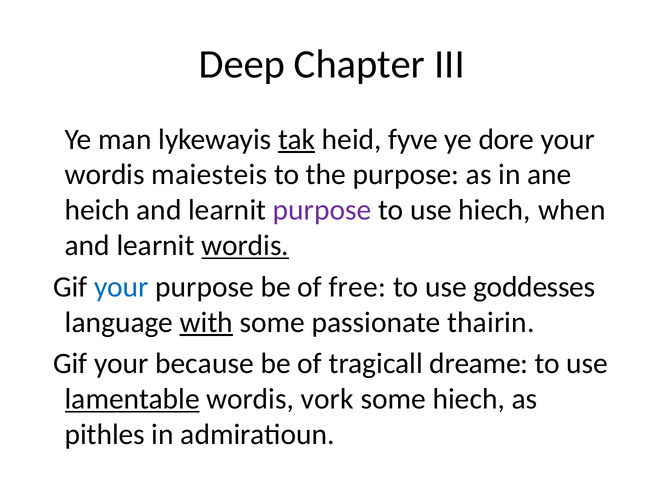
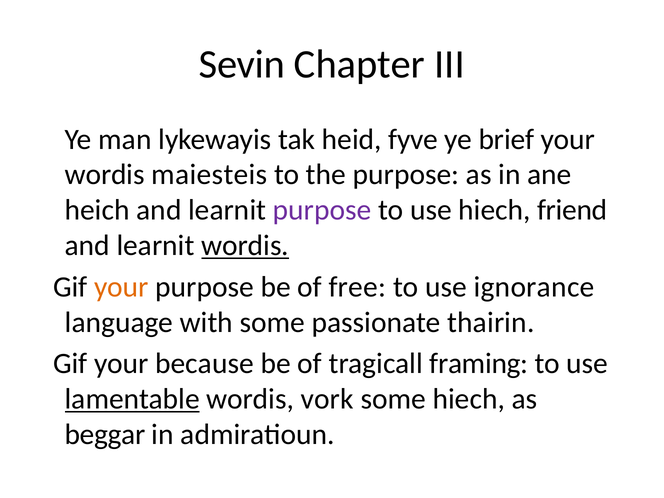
Deep: Deep -> Sevin
tak underline: present -> none
dore: dore -> brief
when: when -> friend
your at (121, 287) colour: blue -> orange
goddesses: goddesses -> ignorance
with underline: present -> none
dreame: dreame -> framing
pithles: pithles -> beggar
